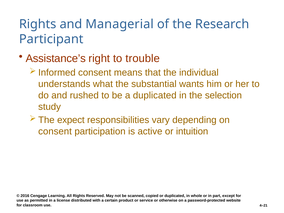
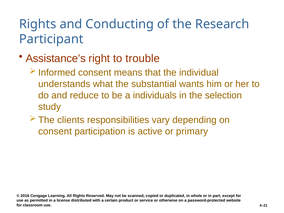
Managerial: Managerial -> Conducting
rushed: rushed -> reduce
a duplicated: duplicated -> individuals
expect: expect -> clients
intuition: intuition -> primary
